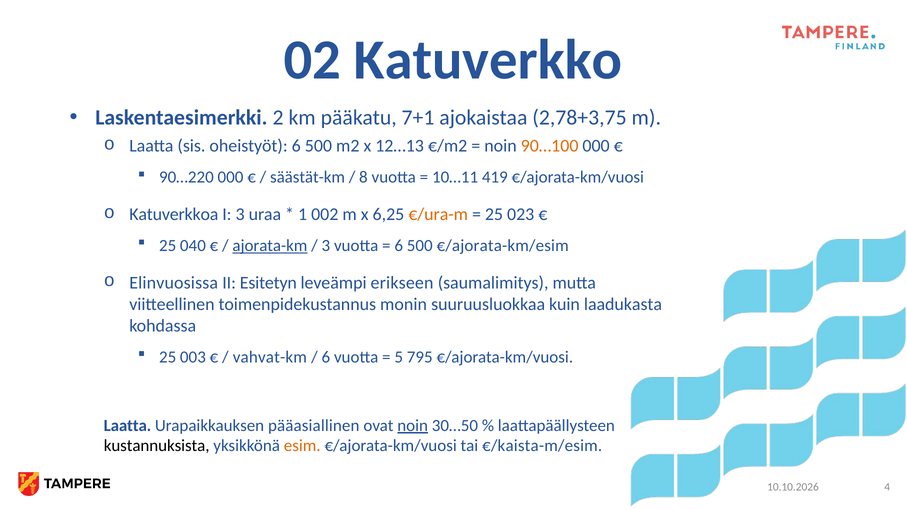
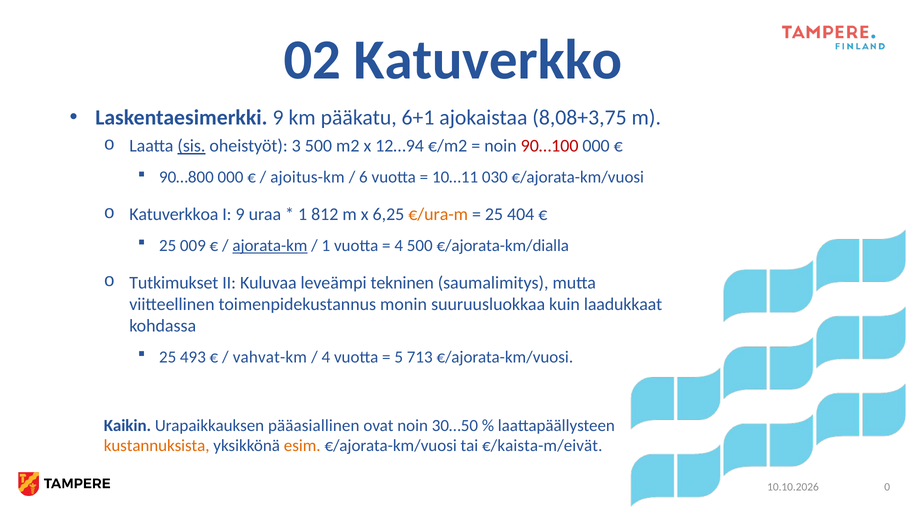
Laskentaesimerkki 2: 2 -> 9
7+1: 7+1 -> 6+1
2,78+3,75: 2,78+3,75 -> 8,08+3,75
sis underline: none -> present
oheistyöt 6: 6 -> 3
12…13: 12…13 -> 12…94
90…100 colour: orange -> red
90…220: 90…220 -> 90…800
säästät-km: säästät-km -> ajoitus-km
8: 8 -> 6
419: 419 -> 030
I 3: 3 -> 9
002: 002 -> 812
023: 023 -> 404
040: 040 -> 009
3 at (326, 246): 3 -> 1
6 at (399, 246): 6 -> 4
€/ajorata-km/esim: €/ajorata-km/esim -> €/ajorata-km/dialla
Elinvuosissa: Elinvuosissa -> Tutkimukset
Esitetyn: Esitetyn -> Kuluvaa
erikseen: erikseen -> tekninen
laadukasta: laadukasta -> laadukkaat
003: 003 -> 493
6 at (326, 357): 6 -> 4
795: 795 -> 713
Laatta at (127, 426): Laatta -> Kaikin
noin at (413, 426) underline: present -> none
kustannuksista colour: black -> orange
€/kaista-m/esim: €/kaista-m/esim -> €/kaista-m/eivät
4: 4 -> 0
